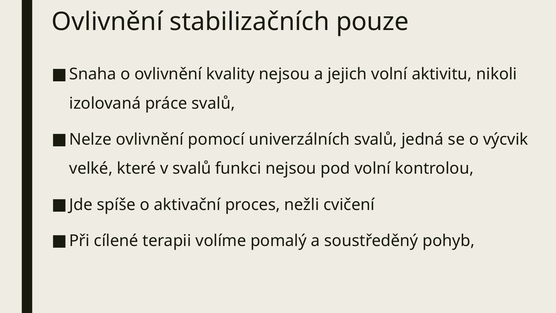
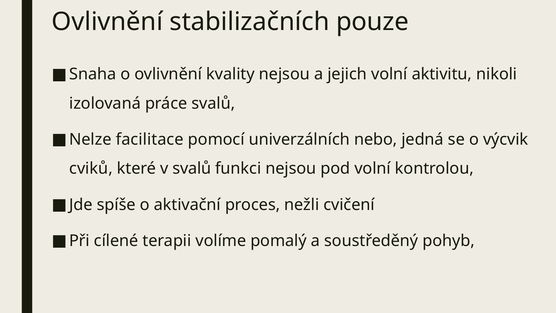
Nelze ovlivnění: ovlivnění -> facilitace
univerzálních svalů: svalů -> nebo
velké: velké -> cviků
